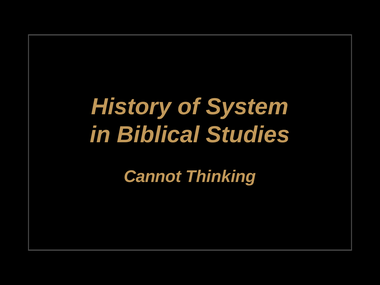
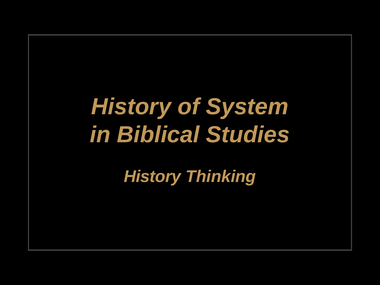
Cannot at (152, 177): Cannot -> History
